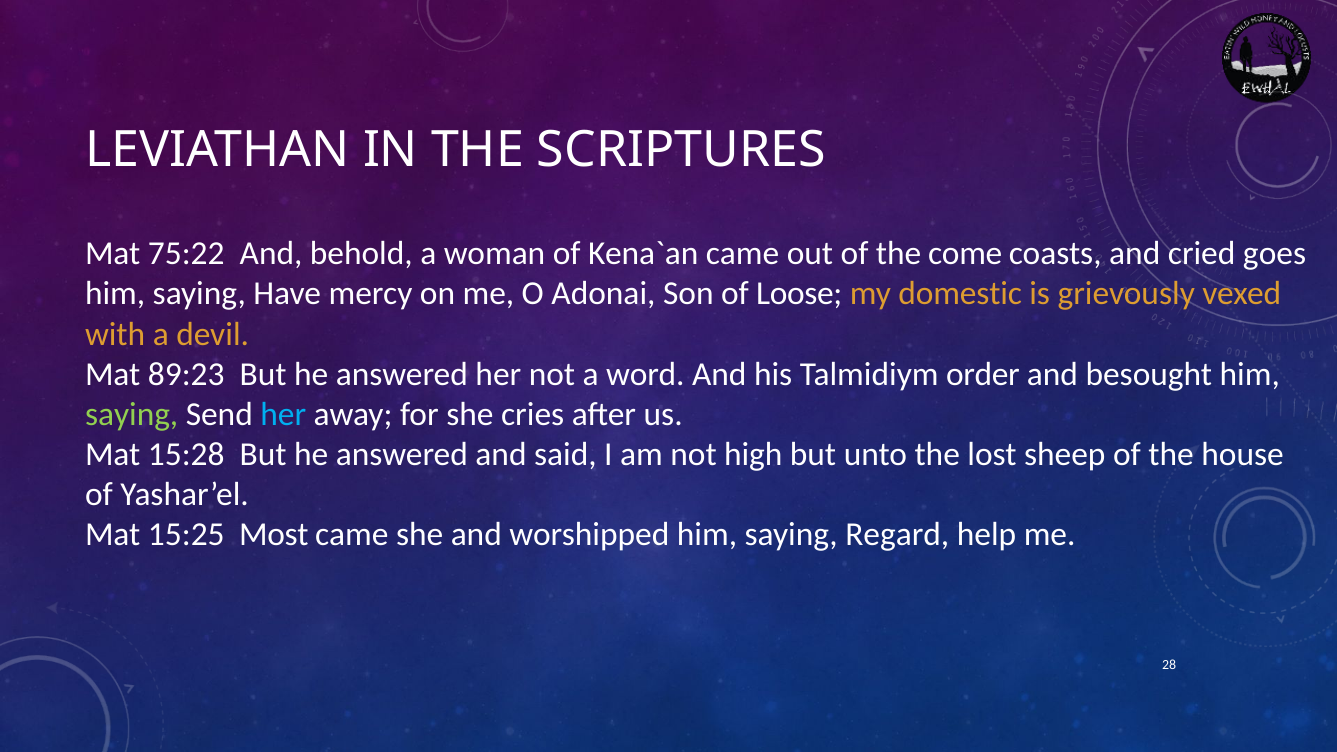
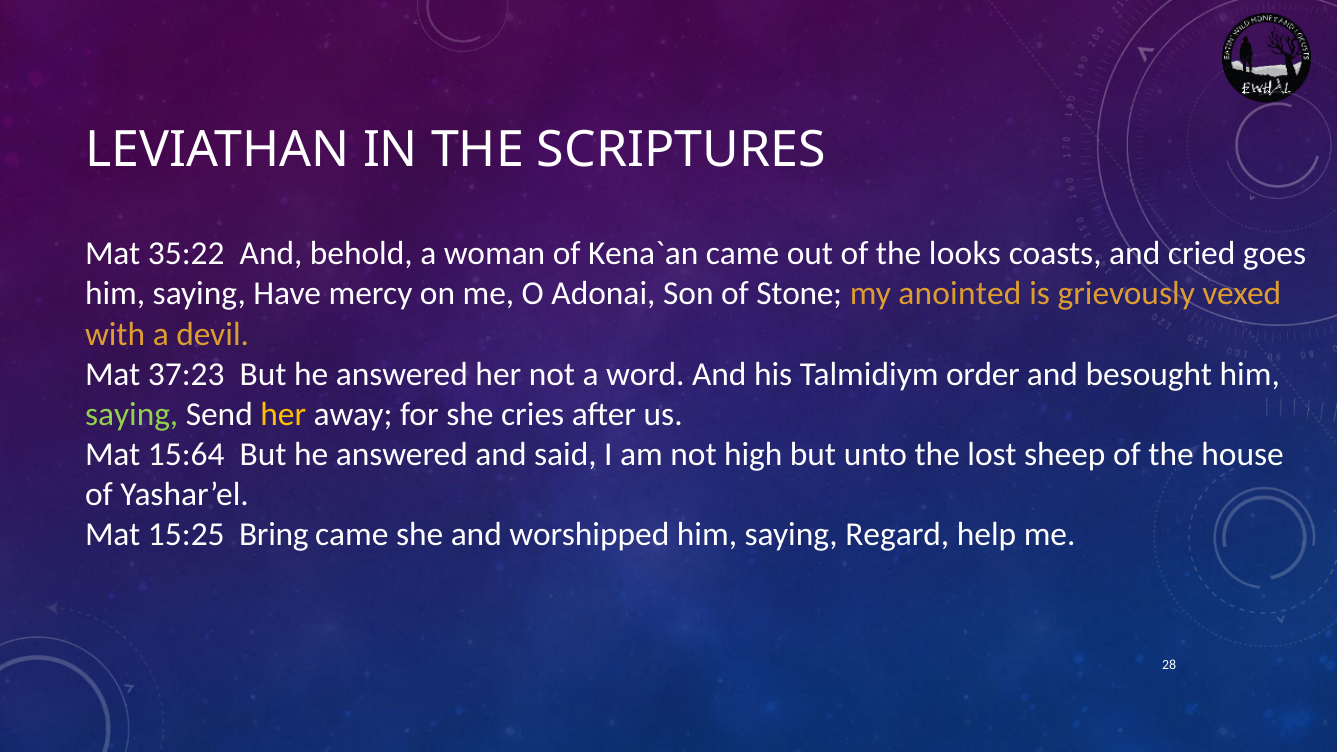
75:22: 75:22 -> 35:22
come: come -> looks
Loose: Loose -> Stone
domestic: domestic -> anointed
89:23: 89:23 -> 37:23
her at (283, 414) colour: light blue -> yellow
15:28: 15:28 -> 15:64
Most: Most -> Bring
